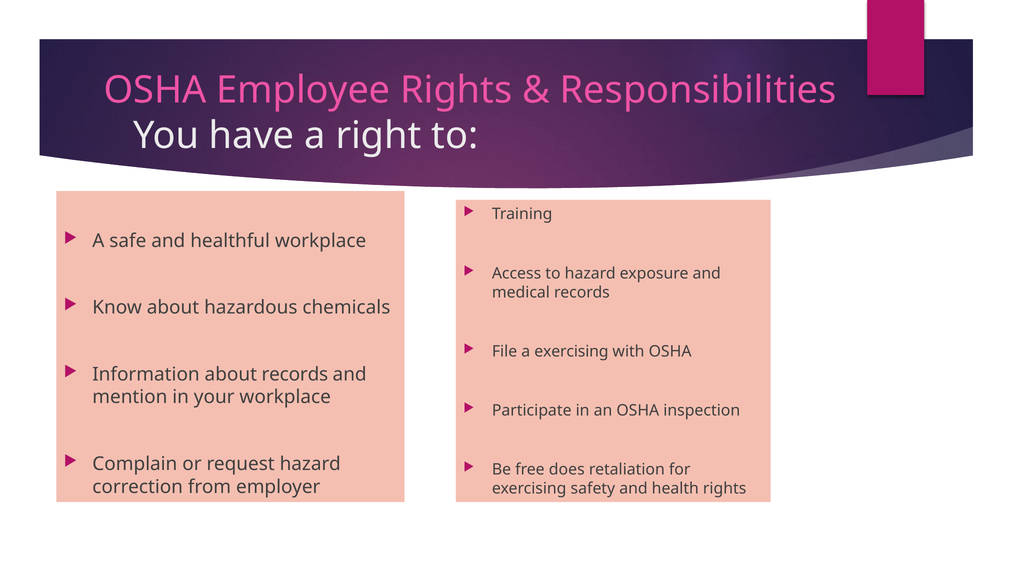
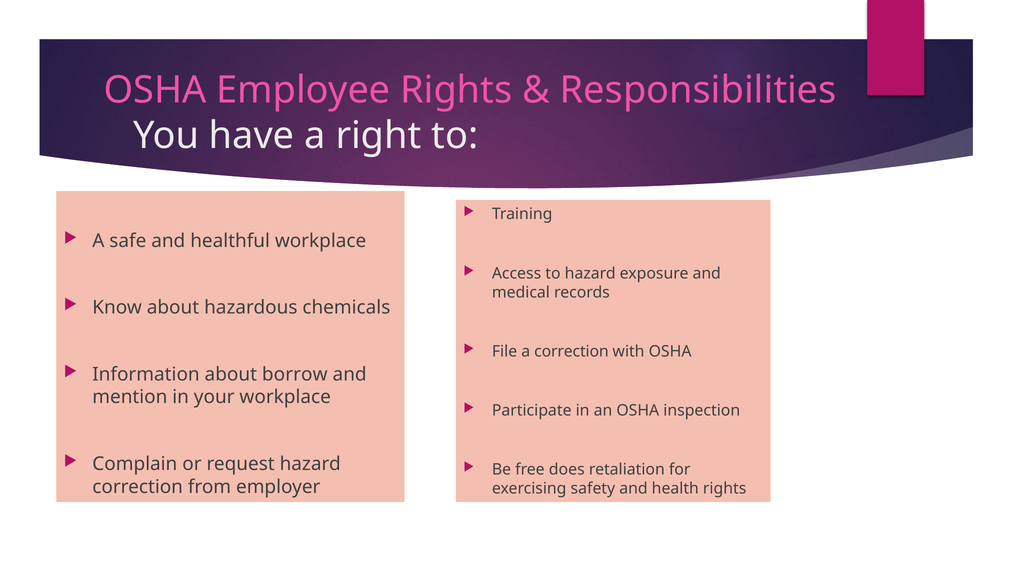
a exercising: exercising -> correction
about records: records -> borrow
